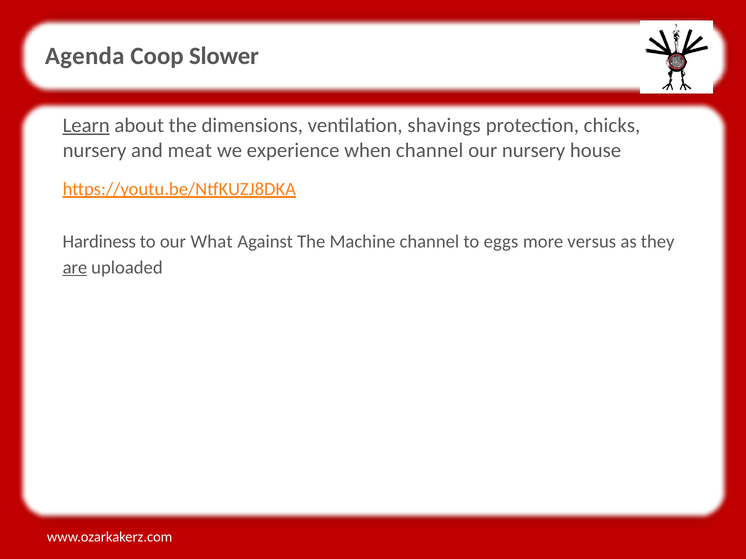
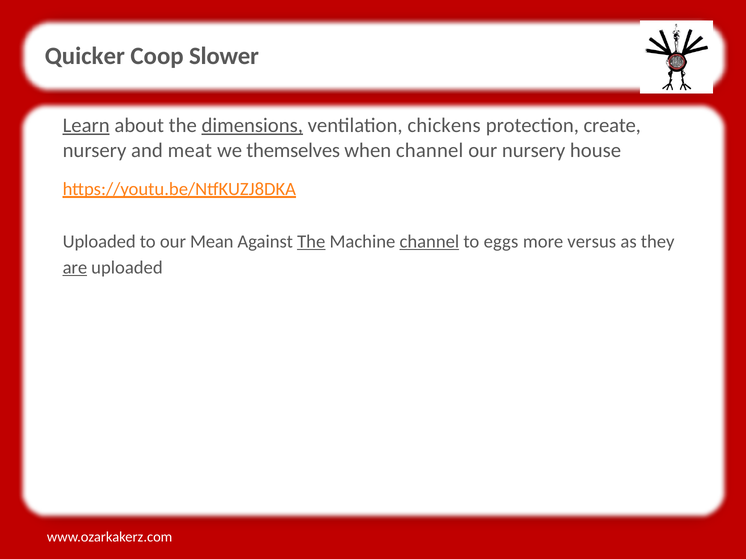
Agenda: Agenda -> Quicker
dimensions underline: none -> present
shavings: shavings -> chickens
chicks: chicks -> create
experience: experience -> themselves
Hardiness at (99, 242): Hardiness -> Uploaded
What: What -> Mean
The at (311, 242) underline: none -> present
channel at (429, 242) underline: none -> present
